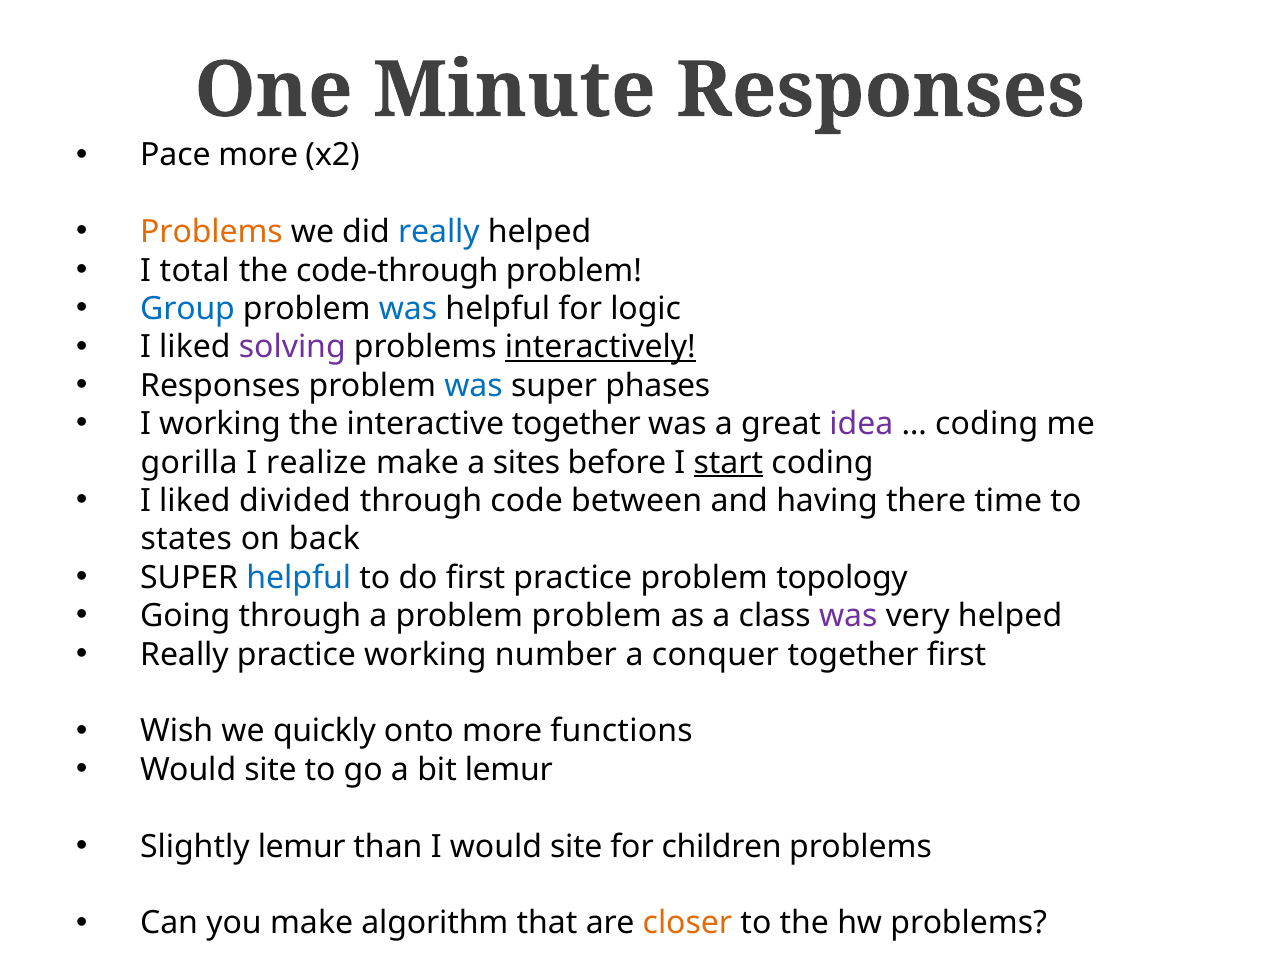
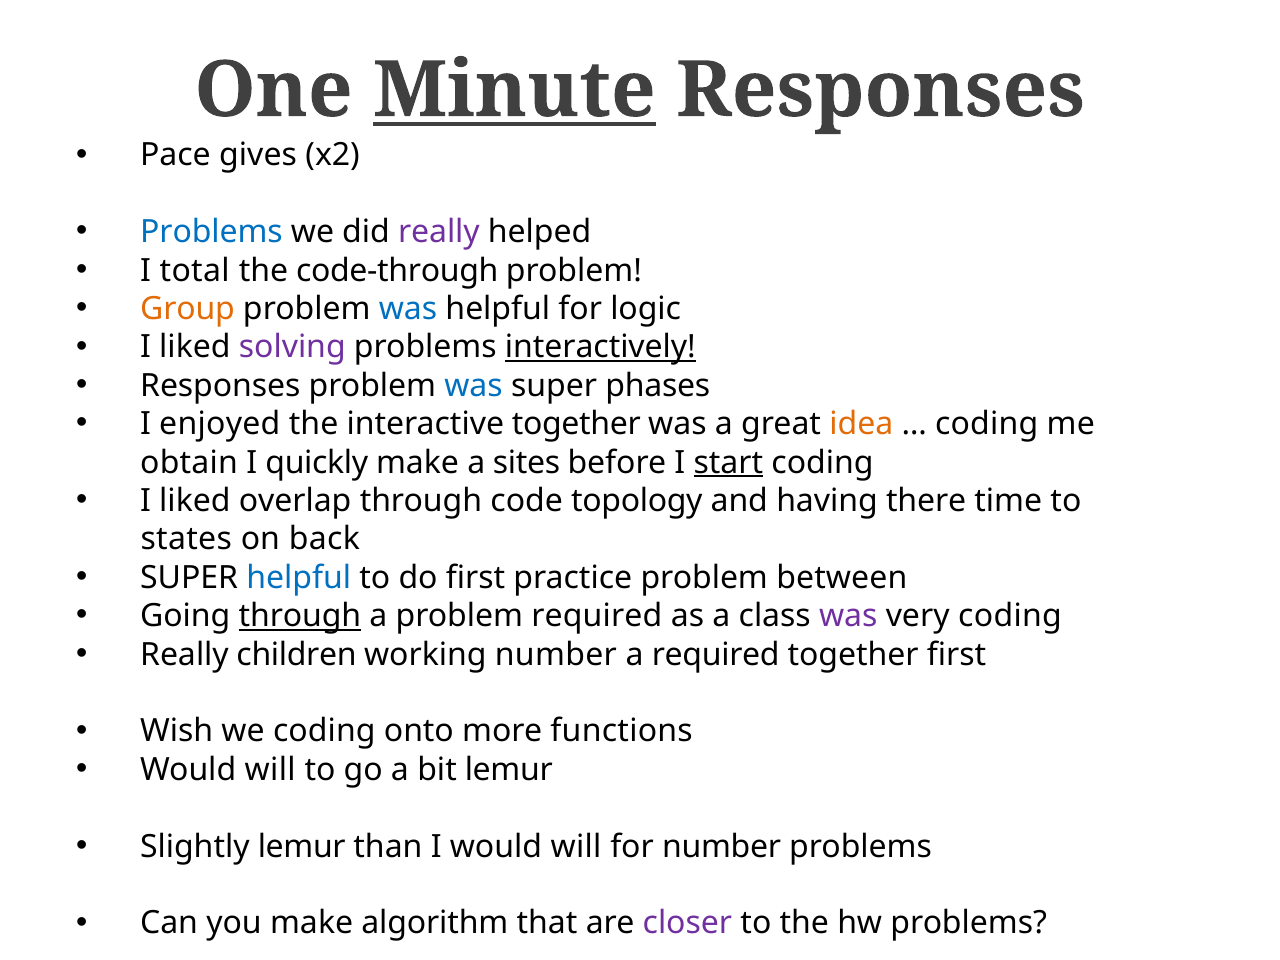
Minute underline: none -> present
Pace more: more -> gives
Problems at (211, 232) colour: orange -> blue
really at (439, 232) colour: blue -> purple
Group colour: blue -> orange
I working: working -> enjoyed
idea colour: purple -> orange
gorilla: gorilla -> obtain
realize: realize -> quickly
divided: divided -> overlap
between: between -> topology
topology: topology -> between
through at (300, 616) underline: none -> present
problem problem: problem -> required
very helped: helped -> coding
Really practice: practice -> children
a conquer: conquer -> required
we quickly: quickly -> coding
site at (270, 770): site -> will
I would site: site -> will
for children: children -> number
closer colour: orange -> purple
